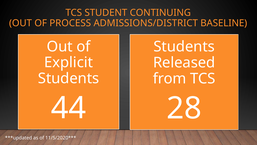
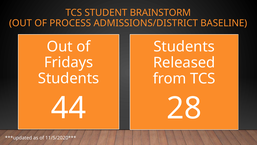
CONTINUING: CONTINUING -> BRAINSTORM
Explicit: Explicit -> Fridays
